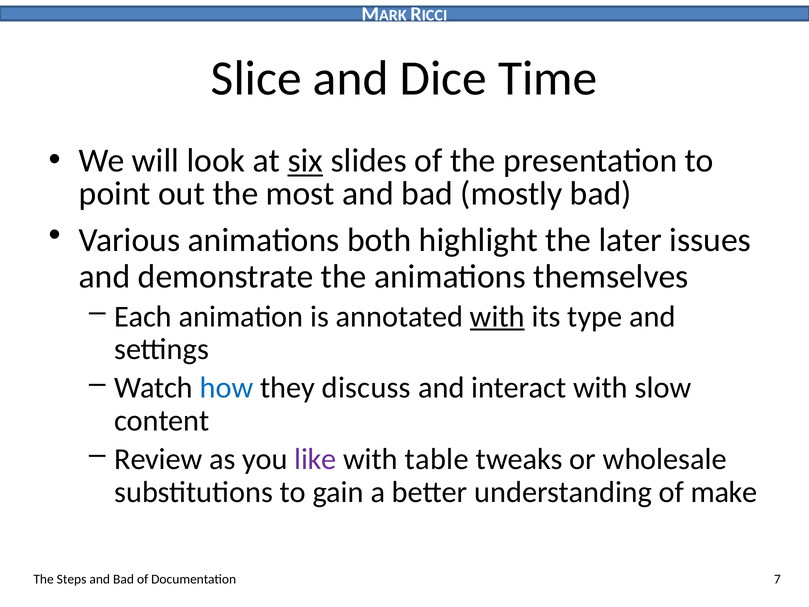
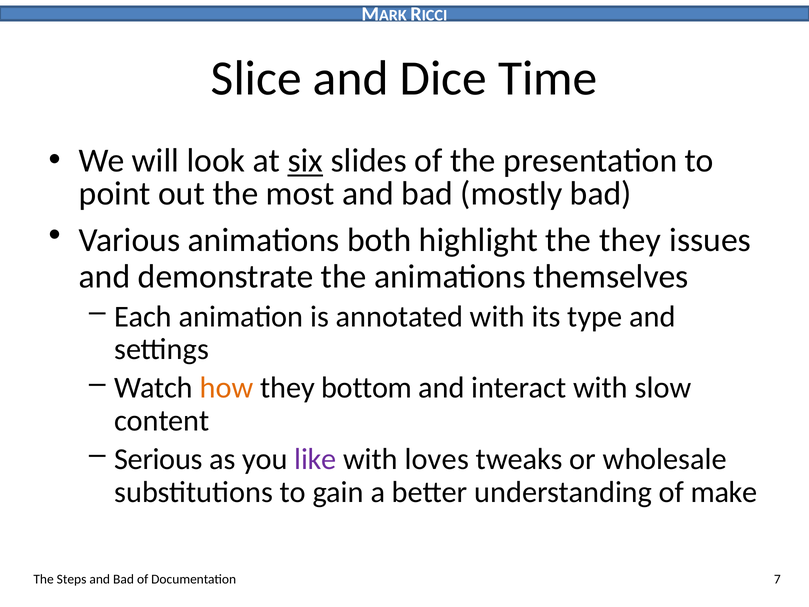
the later: later -> they
with at (497, 316) underline: present -> none
how colour: blue -> orange
discuss: discuss -> bottom
Review: Review -> Serious
table: table -> loves
